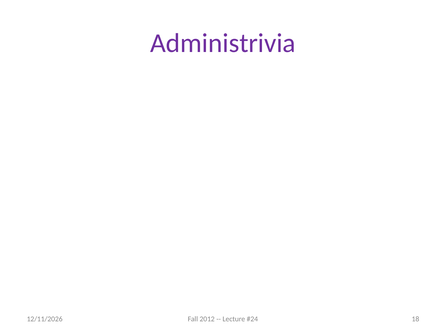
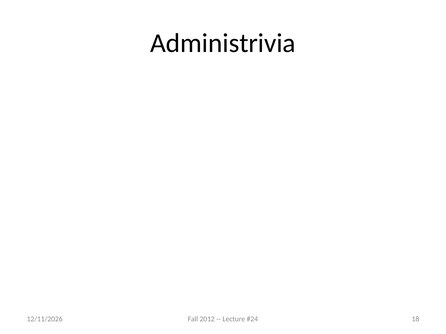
Administrivia colour: purple -> black
